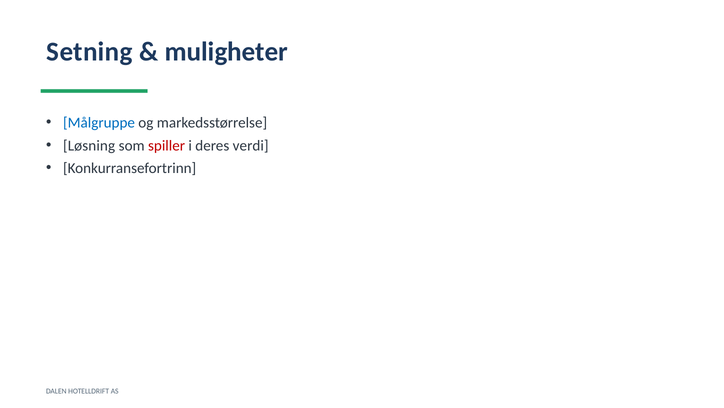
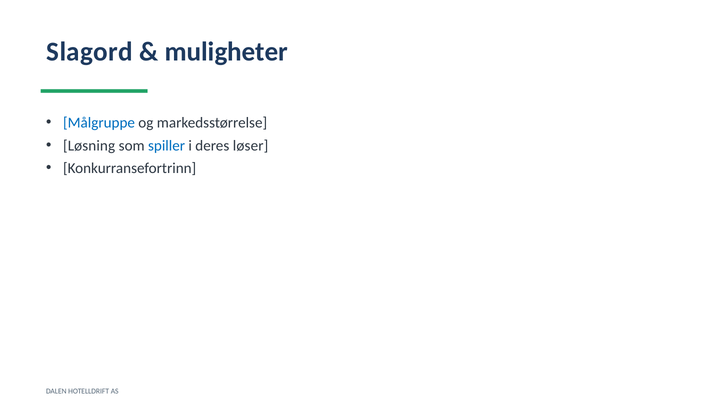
Setning: Setning -> Slagord
spiller colour: red -> blue
verdi: verdi -> løser
